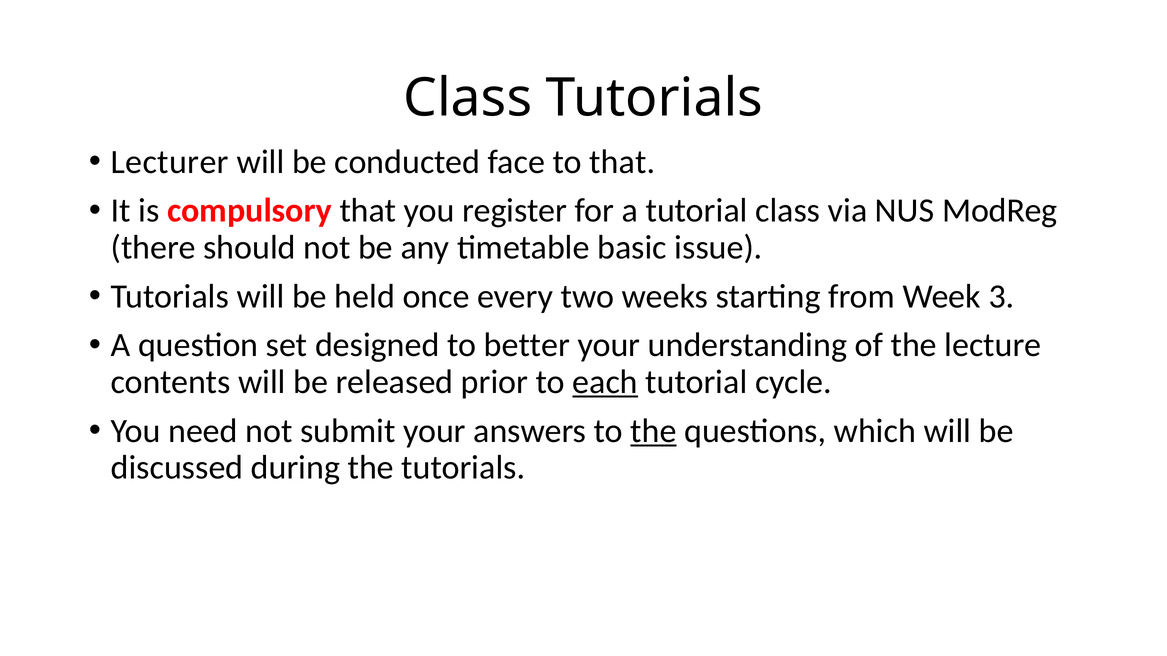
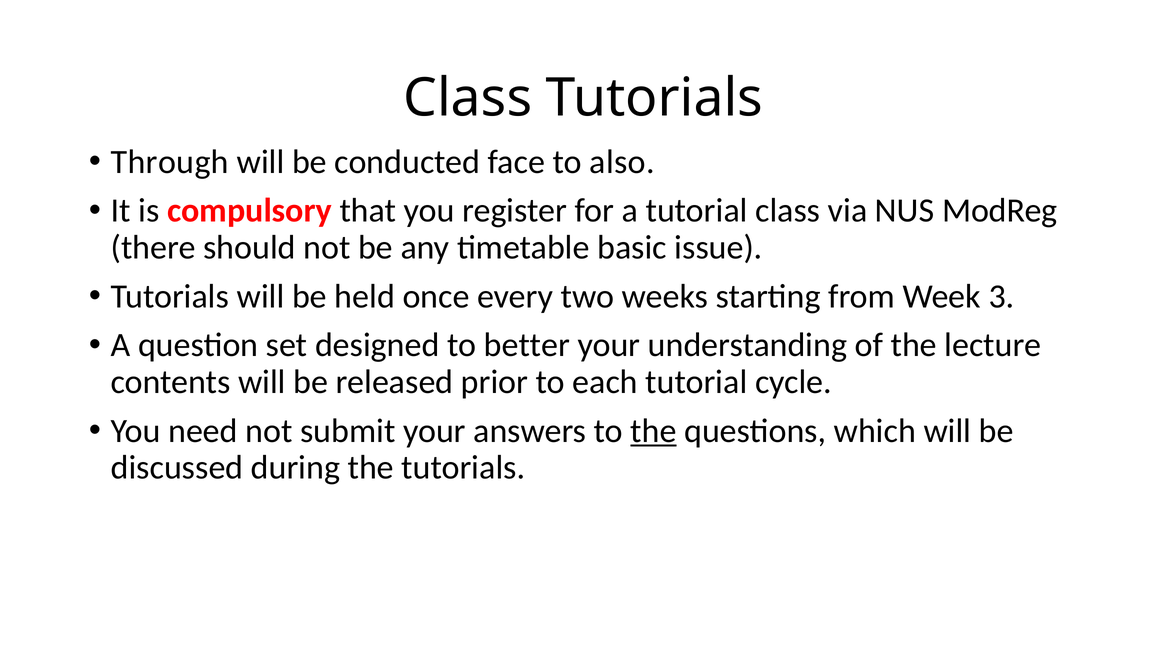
Lecturer: Lecturer -> Through
to that: that -> also
each underline: present -> none
